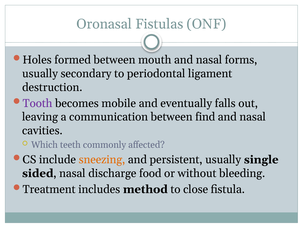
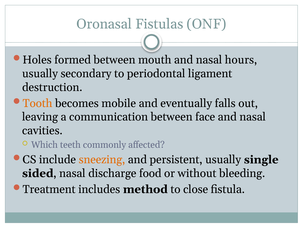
forms: forms -> hours
Tooth colour: purple -> orange
find: find -> face
